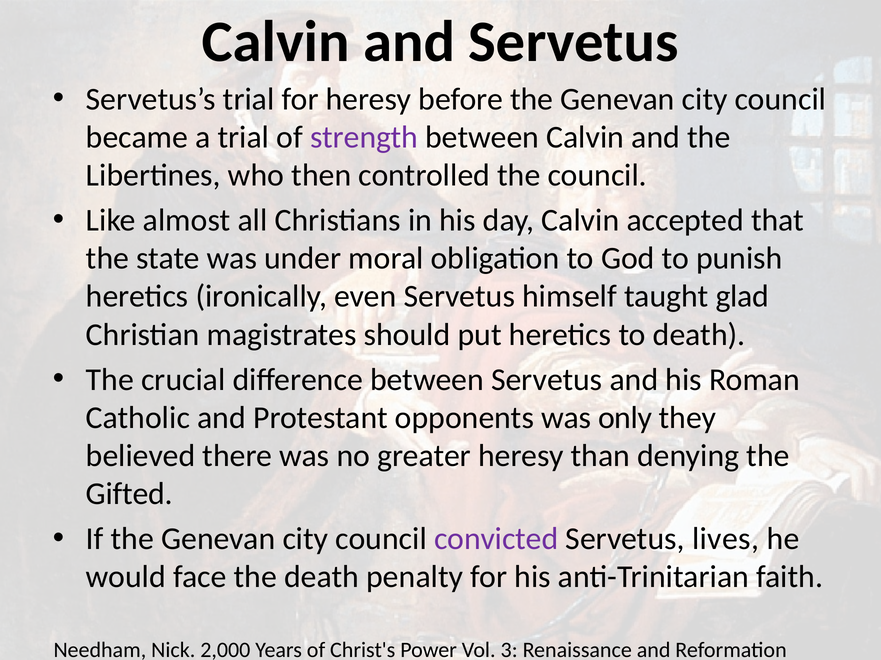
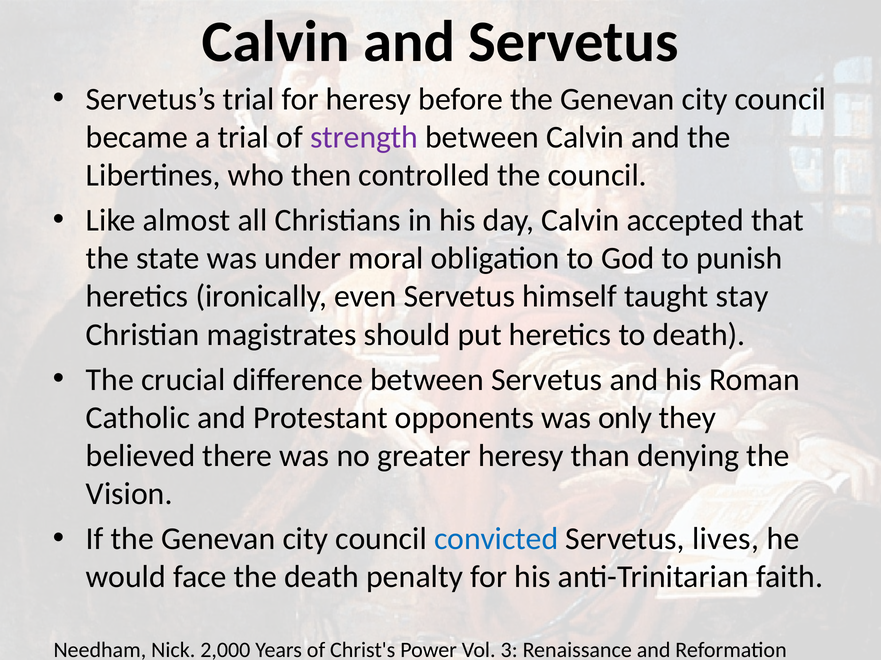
glad: glad -> stay
Gifted: Gifted -> Vision
convicted colour: purple -> blue
